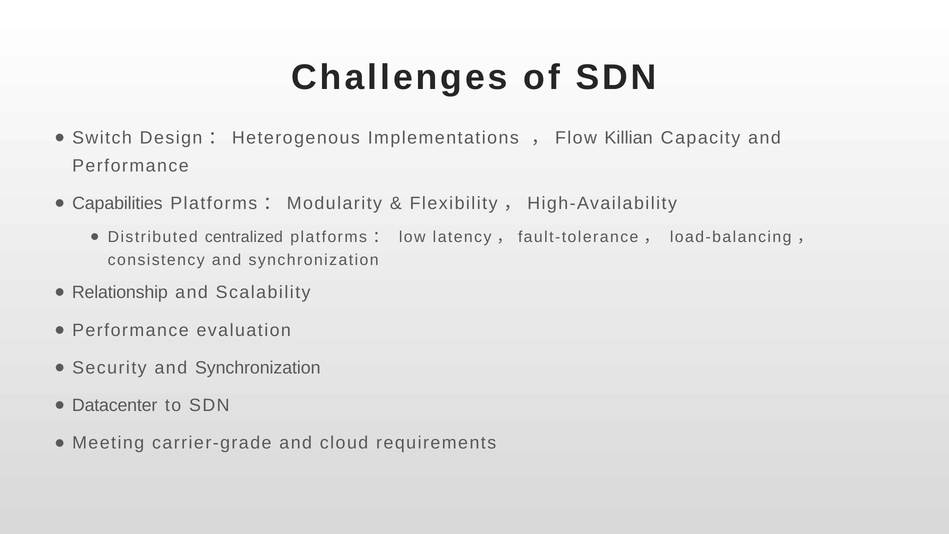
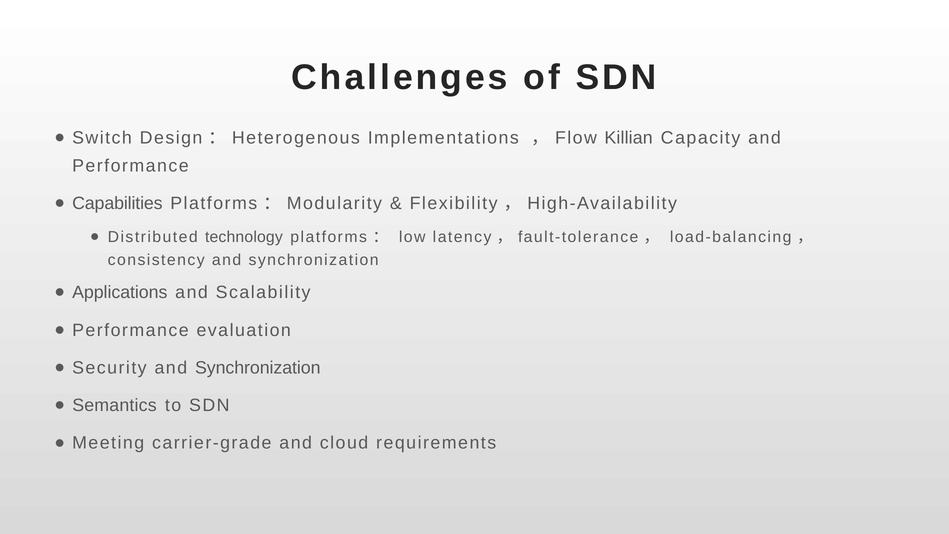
centralized: centralized -> technology
Relationship: Relationship -> Applications
Datacenter: Datacenter -> Semantics
